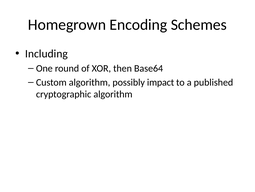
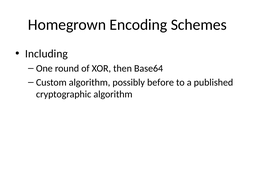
impact: impact -> before
